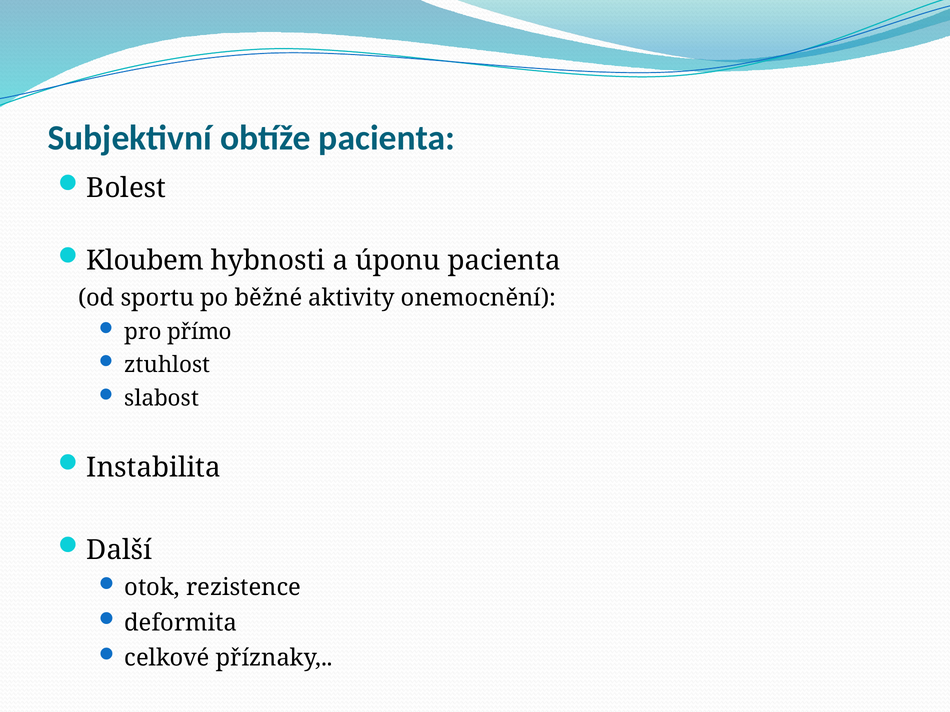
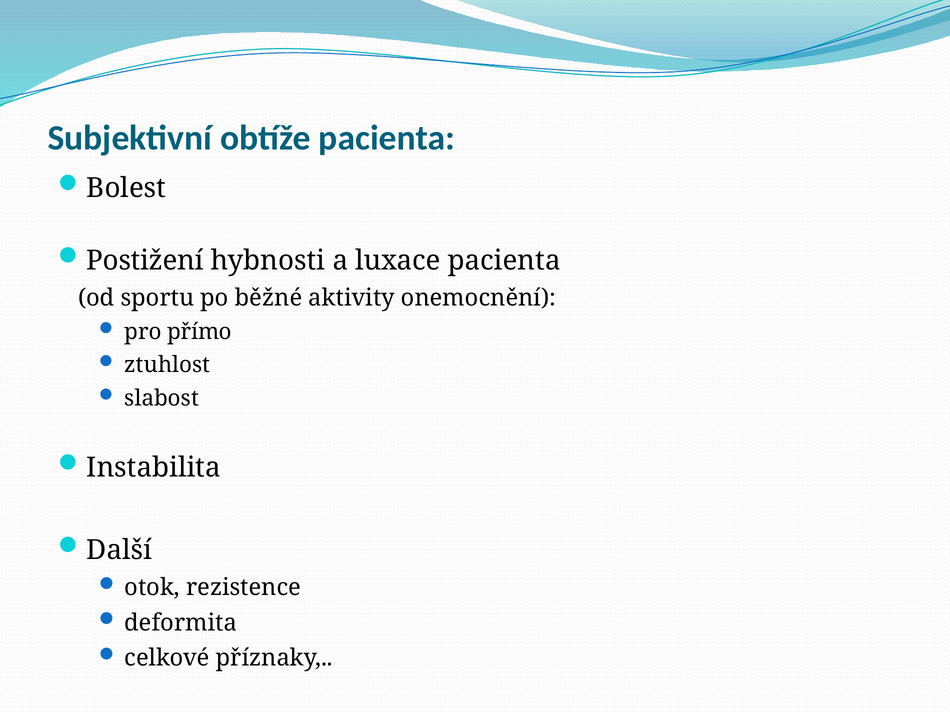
Kloubem: Kloubem -> Postižení
úponu: úponu -> luxace
